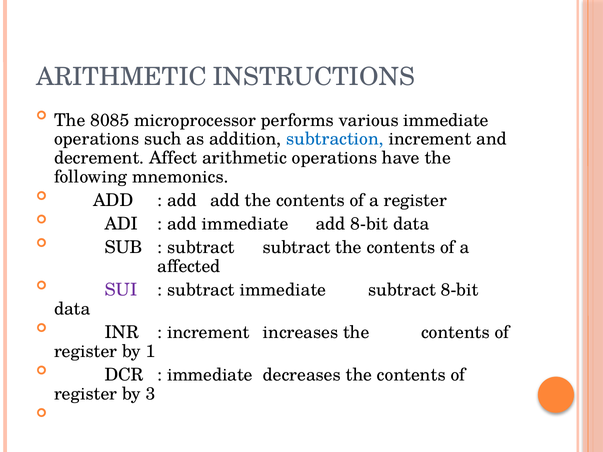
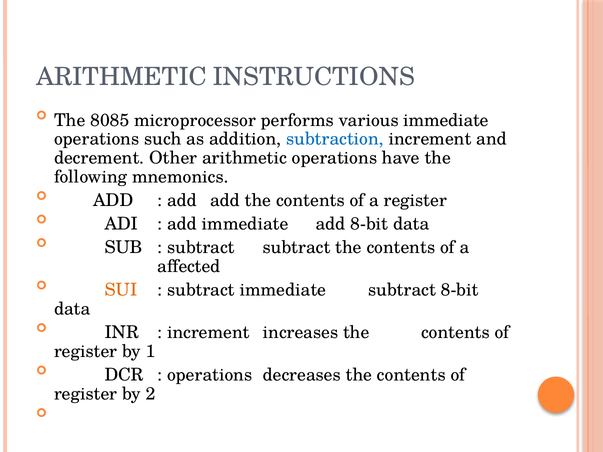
Affect: Affect -> Other
SUI colour: purple -> orange
immediate at (210, 375): immediate -> operations
3: 3 -> 2
